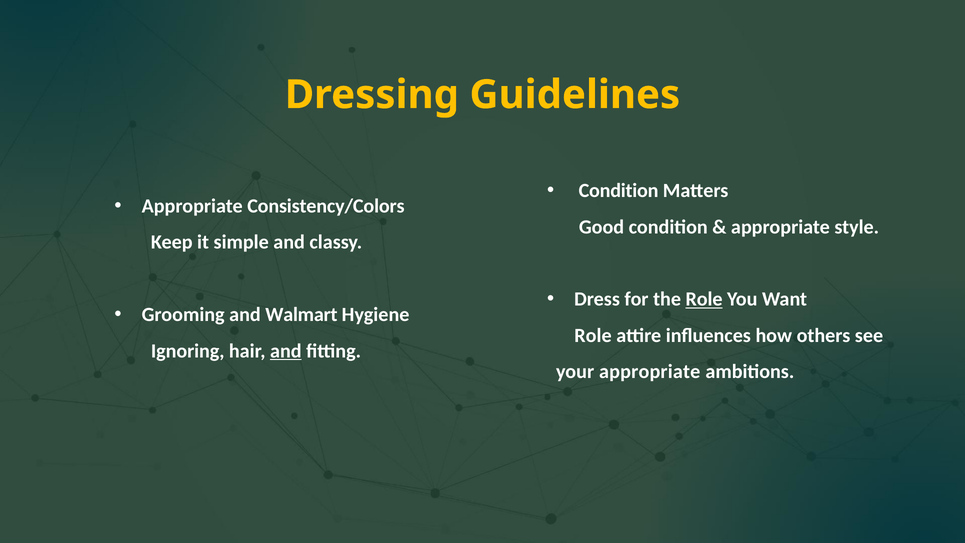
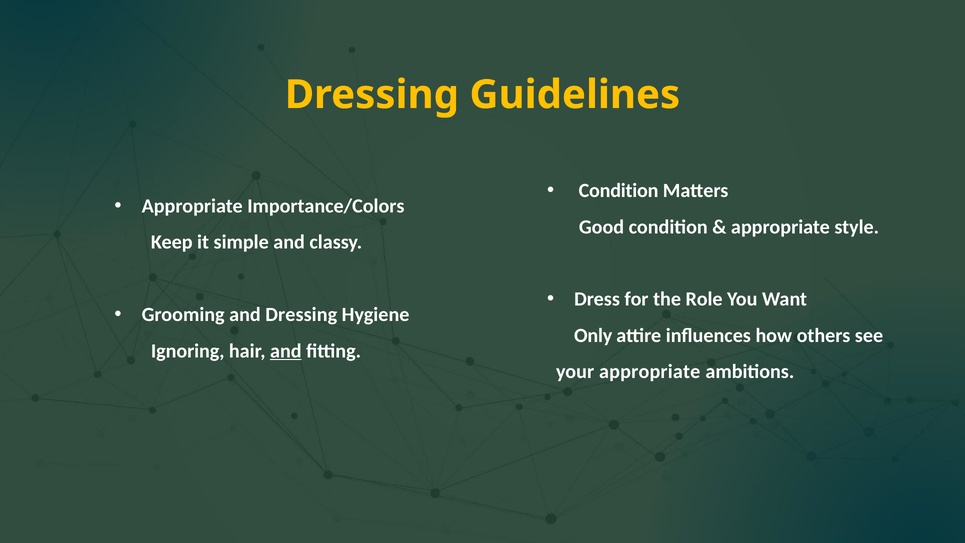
Consistency/Colors: Consistency/Colors -> Importance/Colors
Role at (704, 299) underline: present -> none
and Walmart: Walmart -> Dressing
Role at (593, 335): Role -> Only
